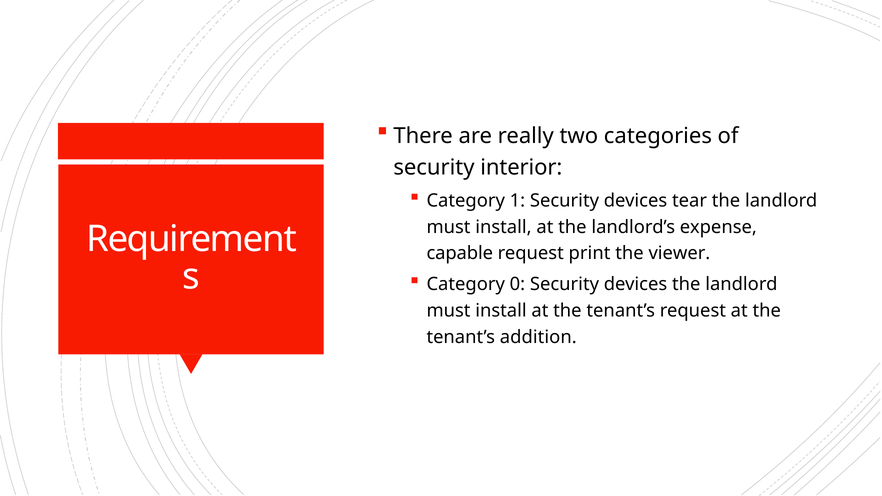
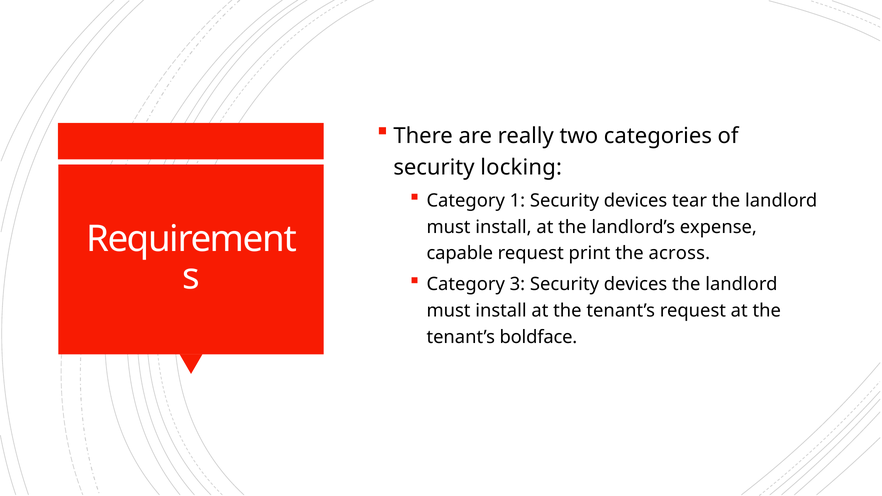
interior: interior -> locking
viewer: viewer -> across
0: 0 -> 3
addition: addition -> boldface
